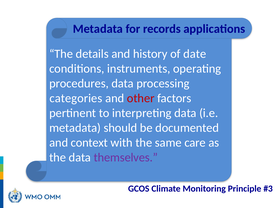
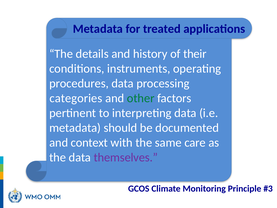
records: records -> treated
date: date -> their
other colour: red -> green
